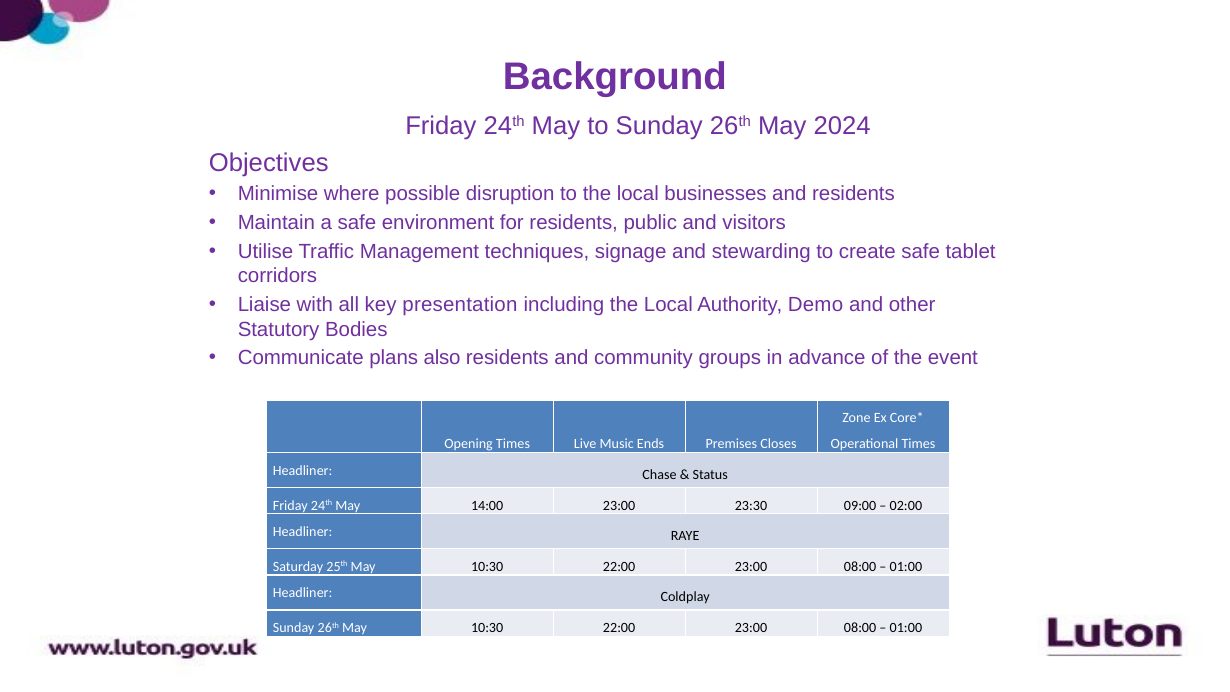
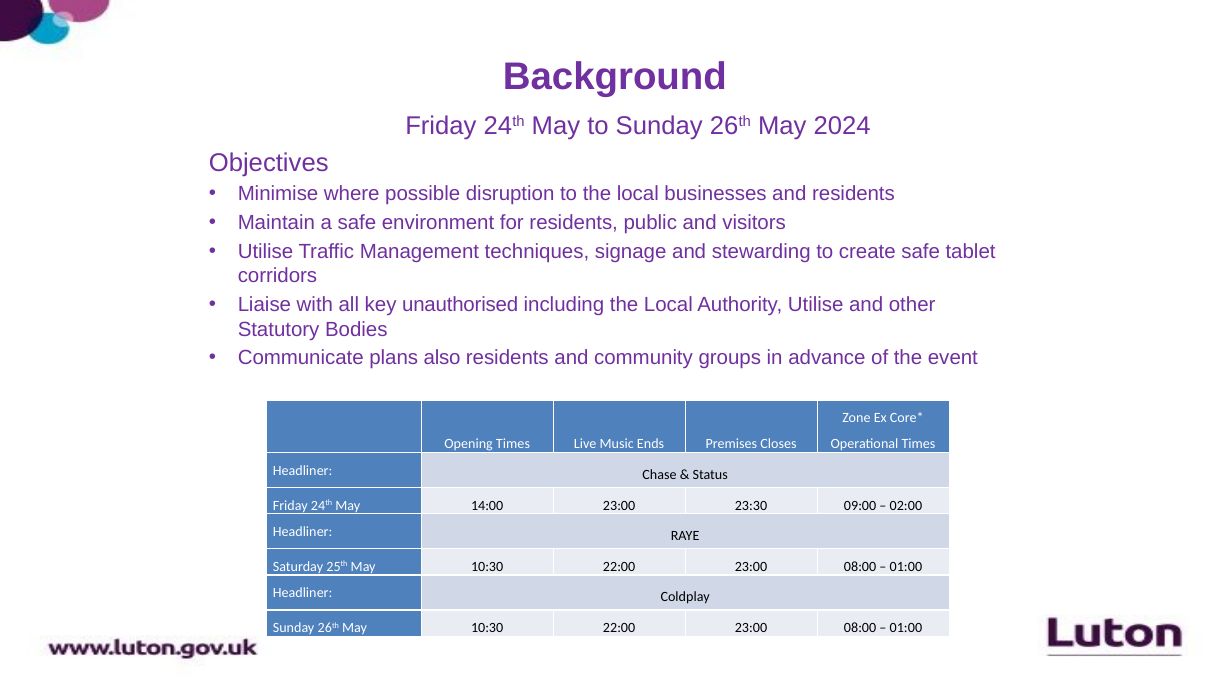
presentation: presentation -> unauthorised
Authority Demo: Demo -> Utilise
